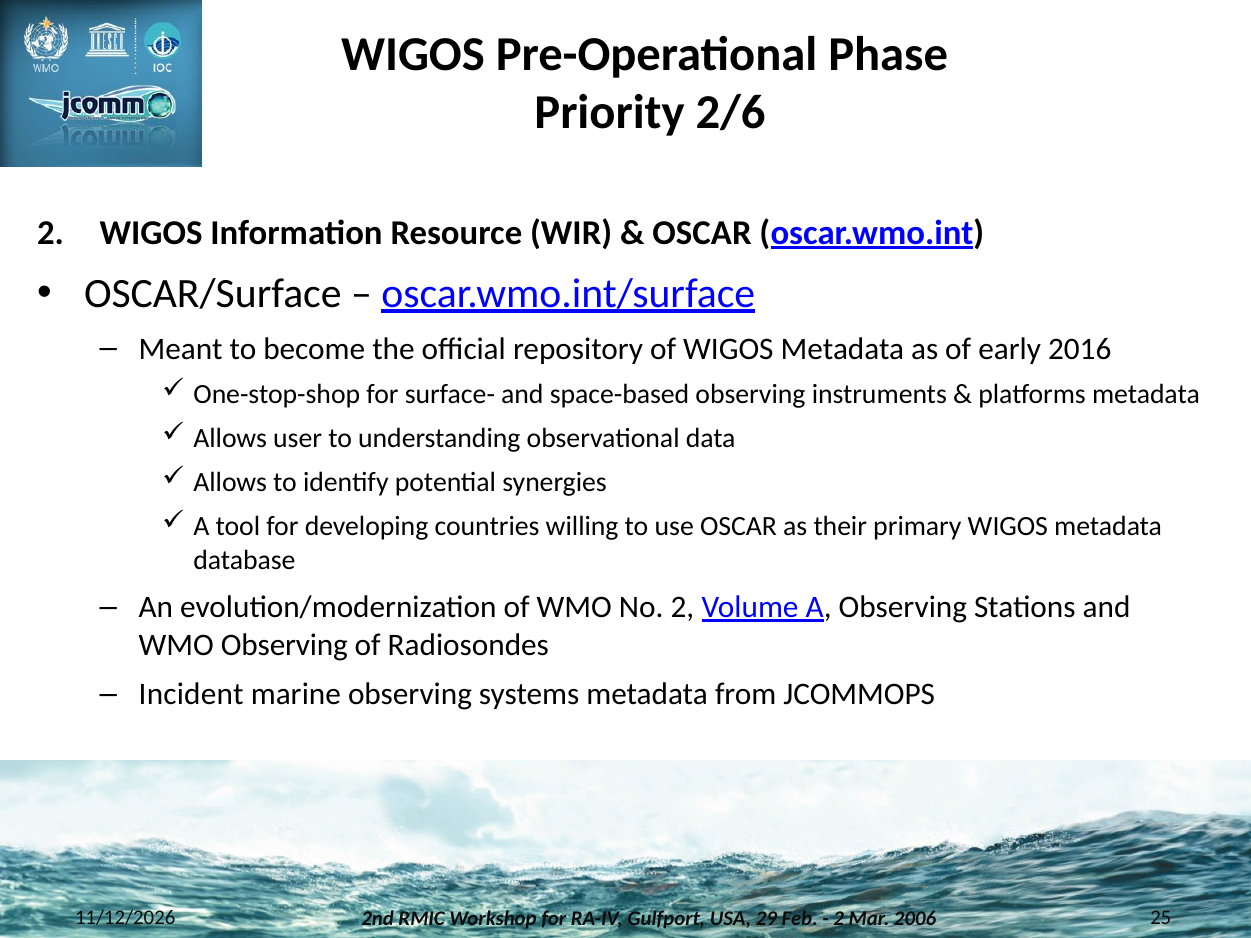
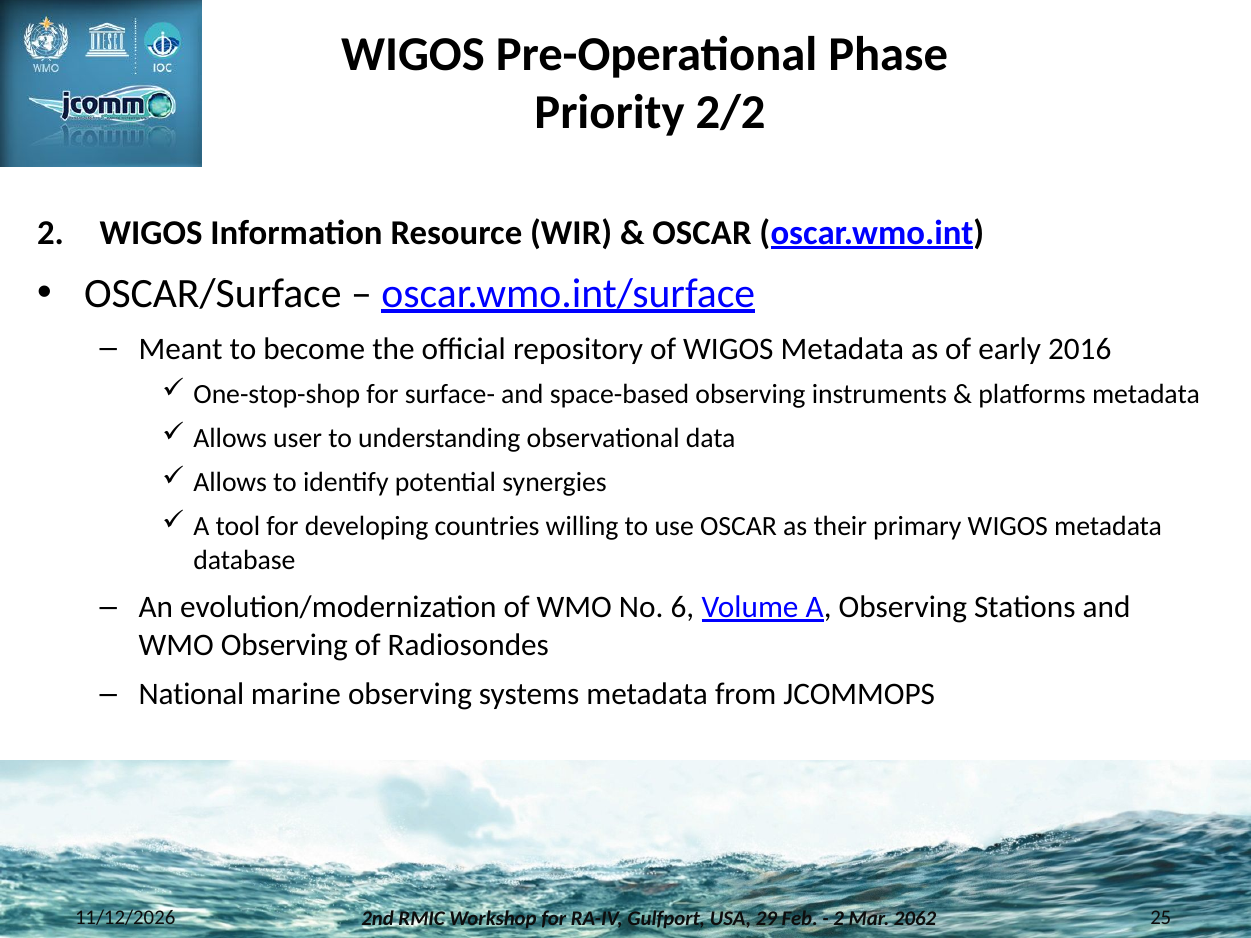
2/6: 2/6 -> 2/2
No 2: 2 -> 6
Incident: Incident -> National
2006: 2006 -> 2062
